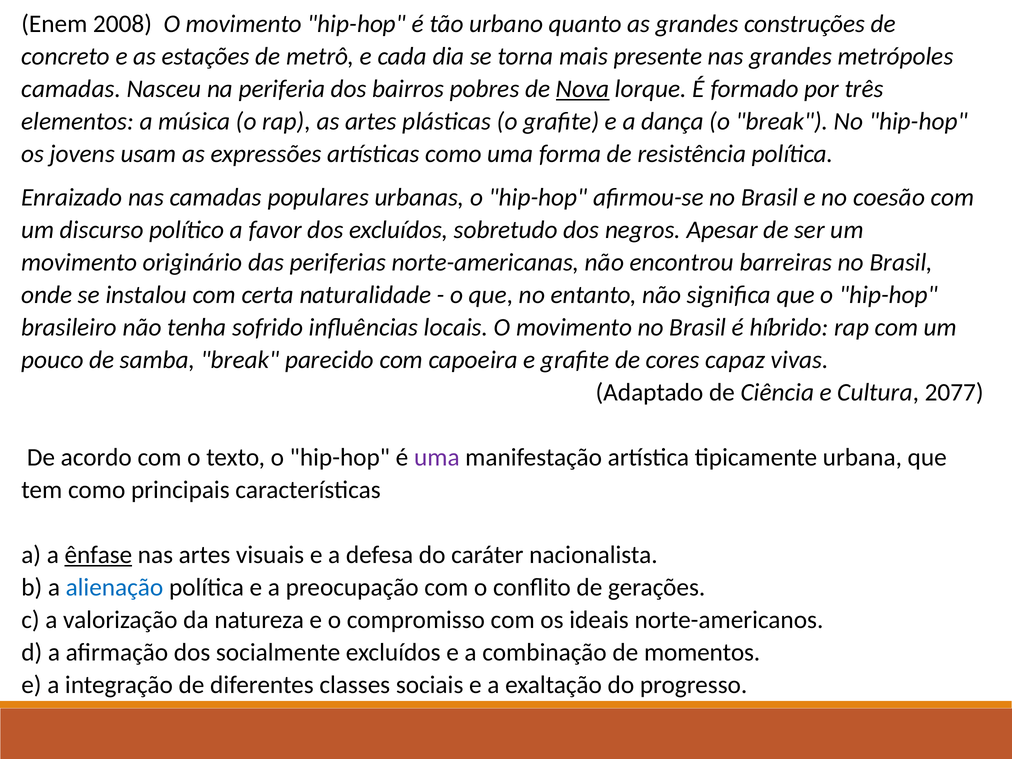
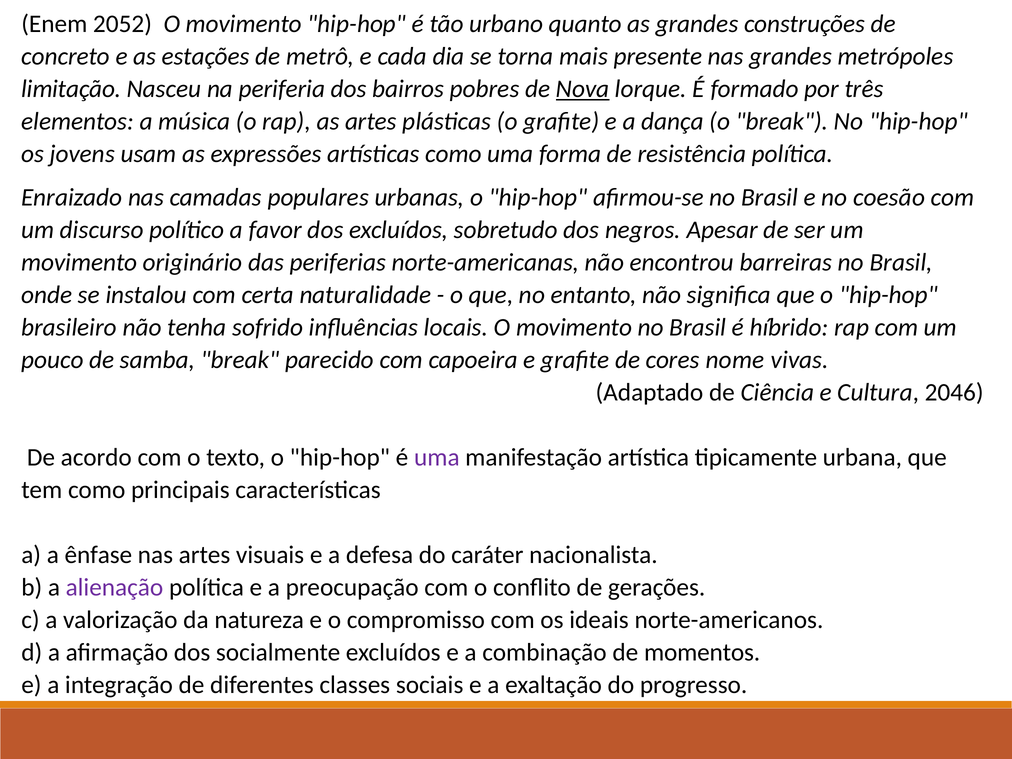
2008: 2008 -> 2052
camadas at (71, 89): camadas -> limitação
capaz: capaz -> nome
2077: 2077 -> 2046
ênfase underline: present -> none
alienação colour: blue -> purple
